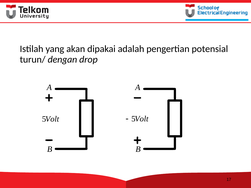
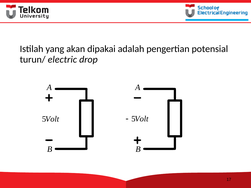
dengan: dengan -> electric
